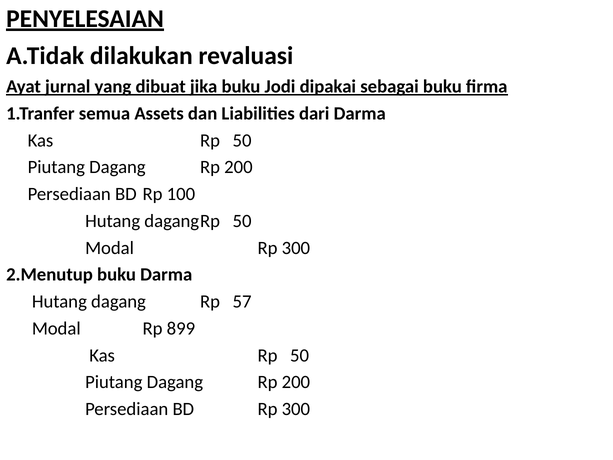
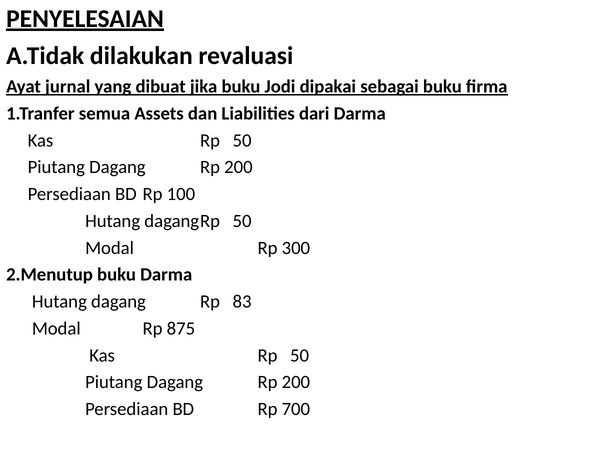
57: 57 -> 83
899: 899 -> 875
BD Rp 300: 300 -> 700
